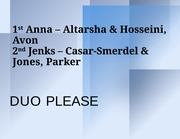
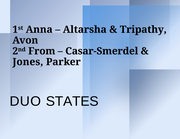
Hosseini: Hosseini -> Tripathy
Jenks: Jenks -> From
PLEASE: PLEASE -> STATES
